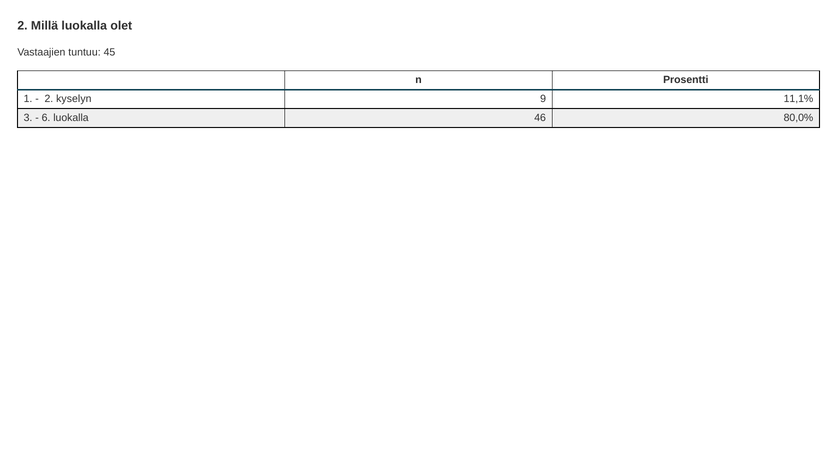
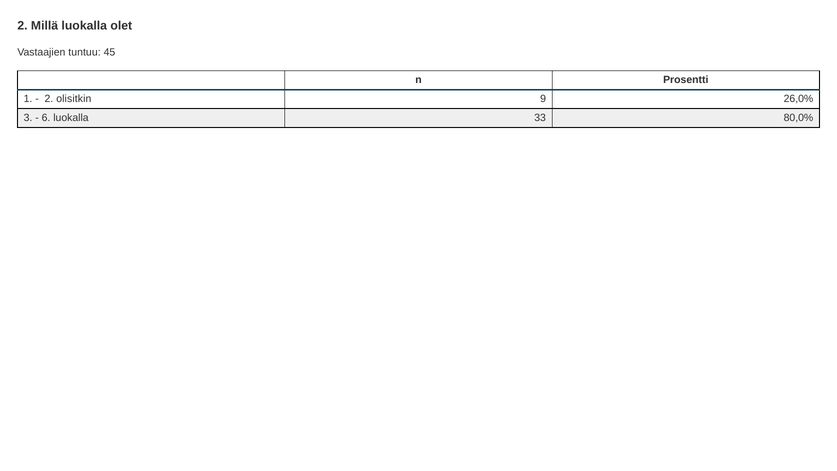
kyselyn: kyselyn -> olisitkin
11,1%: 11,1% -> 26,0%
46: 46 -> 33
